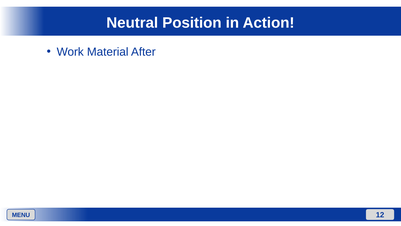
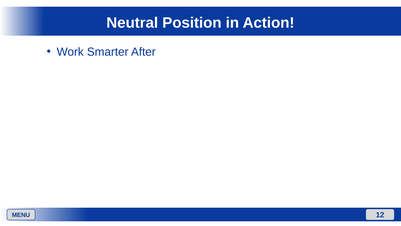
Material: Material -> Smarter
